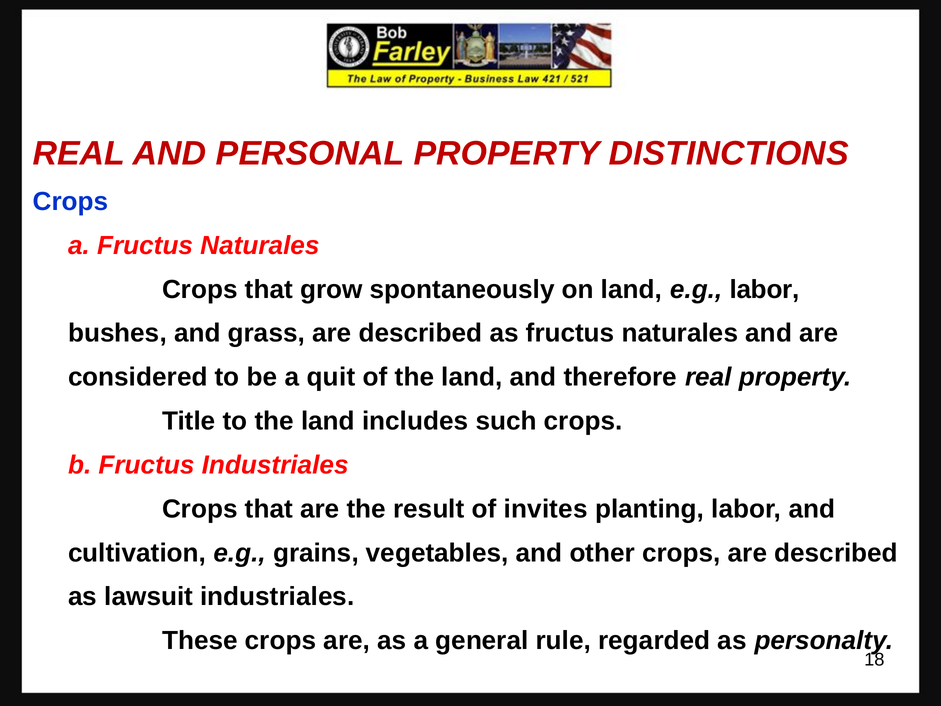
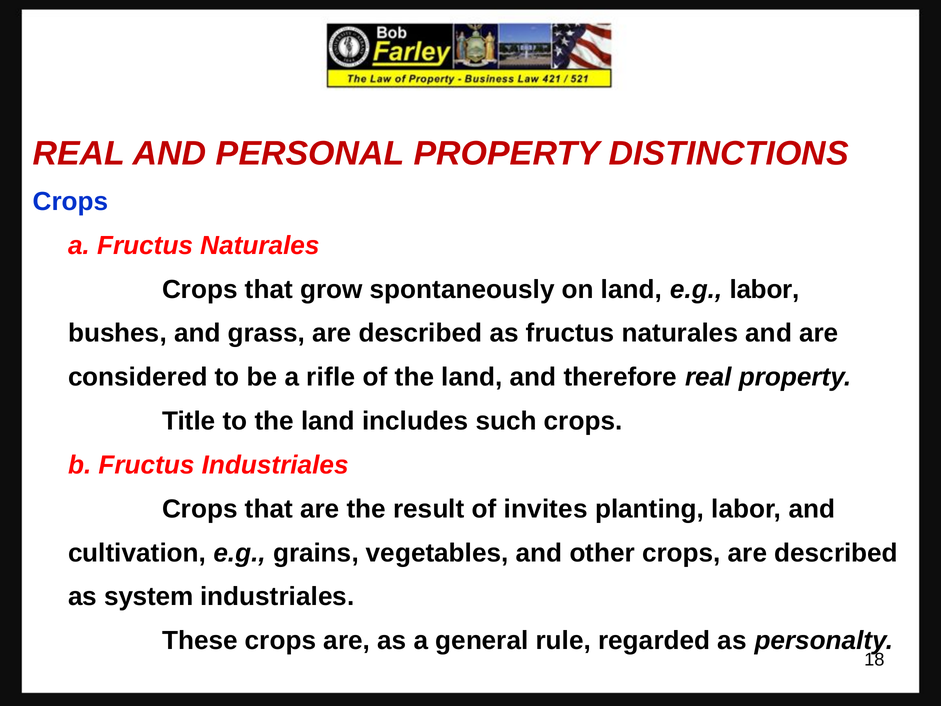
quit: quit -> rifle
lawsuit: lawsuit -> system
